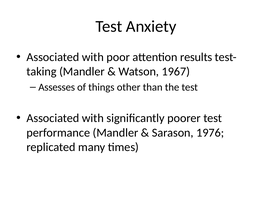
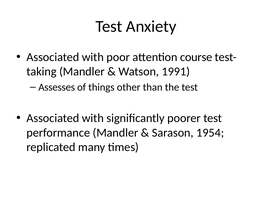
results: results -> course
1967: 1967 -> 1991
1976: 1976 -> 1954
